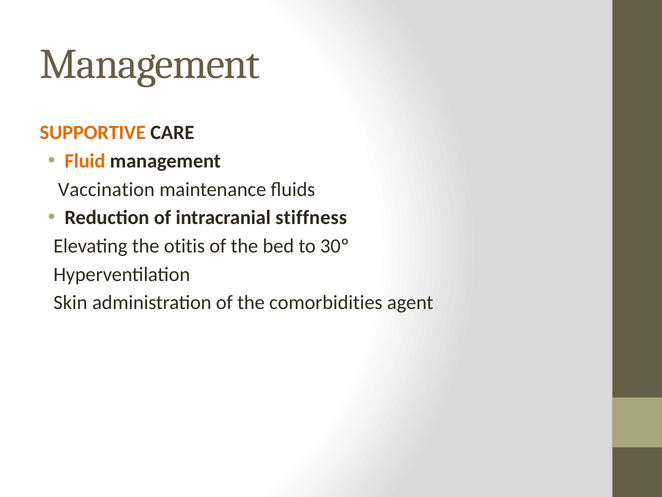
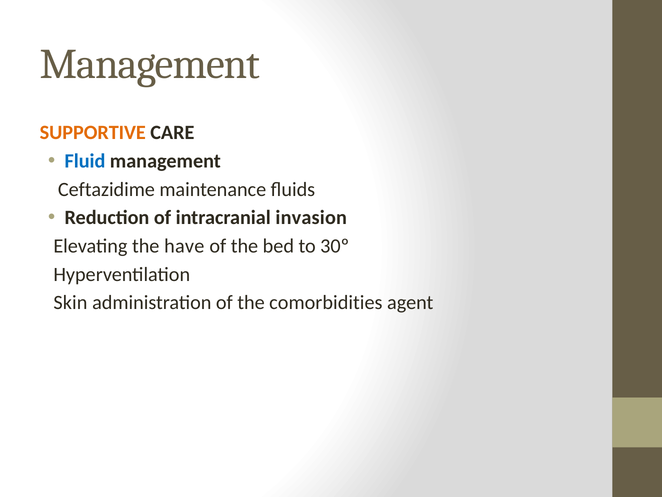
Fluid colour: orange -> blue
Vaccination: Vaccination -> Ceftazidime
stiffness: stiffness -> invasion
otitis: otitis -> have
